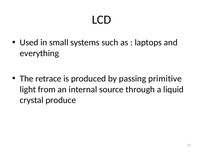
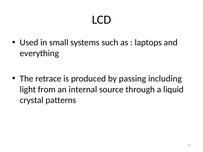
primitive: primitive -> including
produce: produce -> patterns
